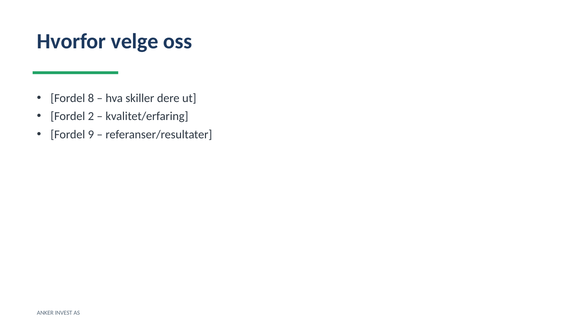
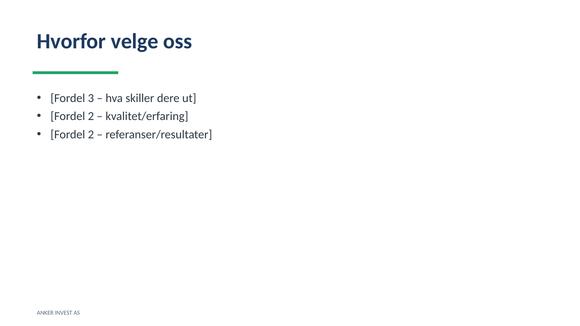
8: 8 -> 3
9 at (91, 135): 9 -> 2
